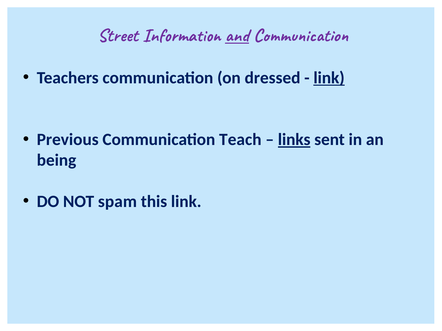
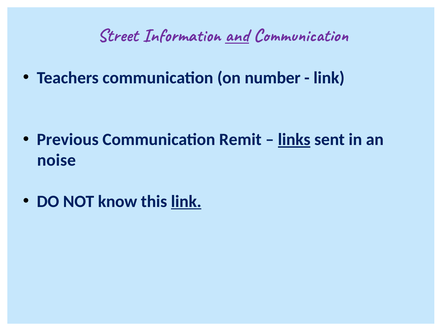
dressed: dressed -> number
link at (329, 78) underline: present -> none
Teach: Teach -> Remit
being: being -> noise
spam: spam -> know
link at (186, 202) underline: none -> present
